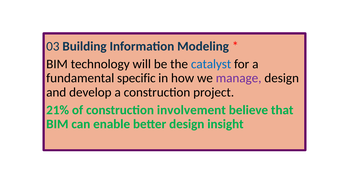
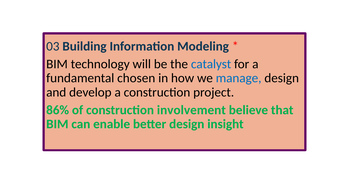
specific: specific -> chosen
manage colour: purple -> blue
21%: 21% -> 86%
